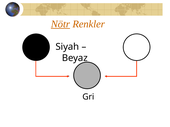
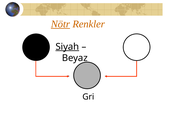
Siyah underline: none -> present
